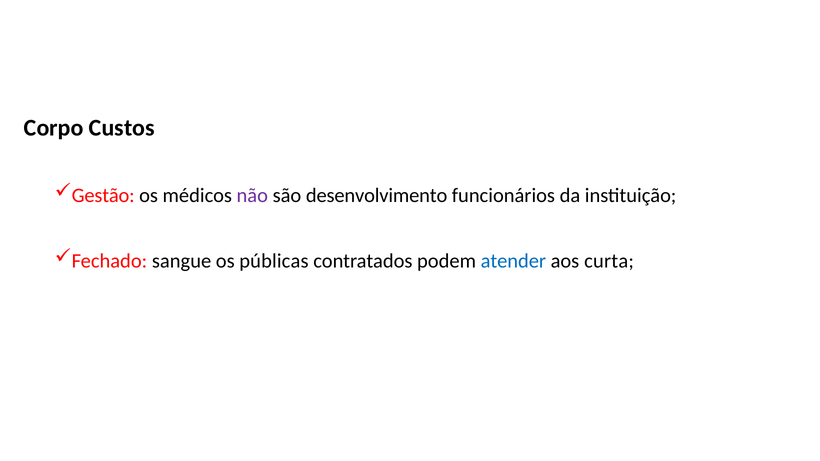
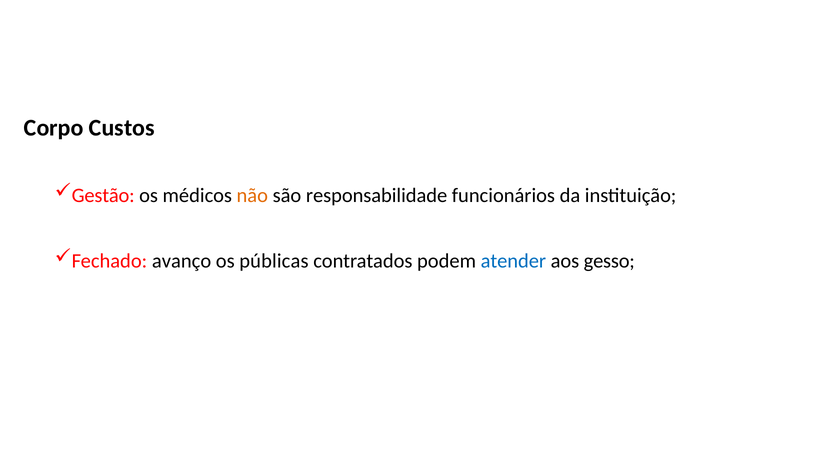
não colour: purple -> orange
desenvolvimento: desenvolvimento -> responsabilidade
sangue: sangue -> avanço
curta: curta -> gesso
